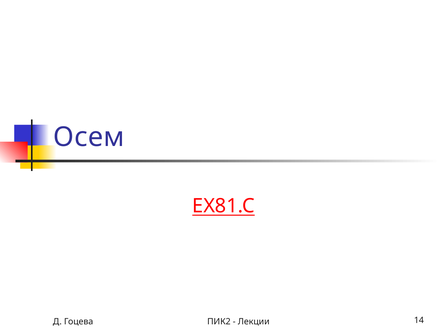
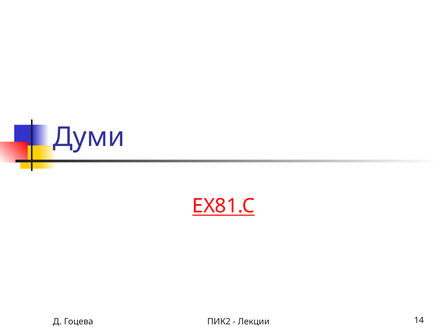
Осем: Осем -> Думи
